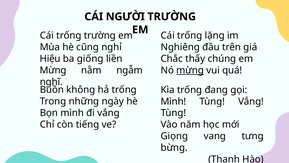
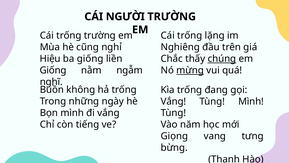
chúng underline: none -> present
Mừng at (53, 70): Mừng -> Giống
Mình at (173, 101): Mình -> Vắng
Tùng Vắng: Vắng -> Mình
